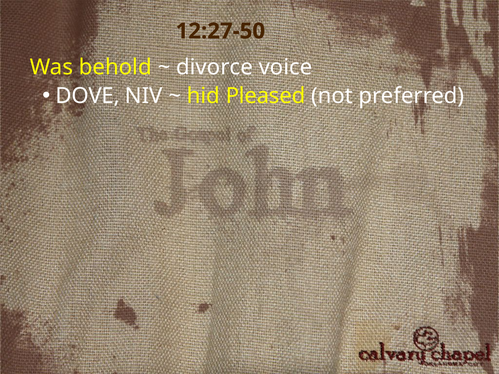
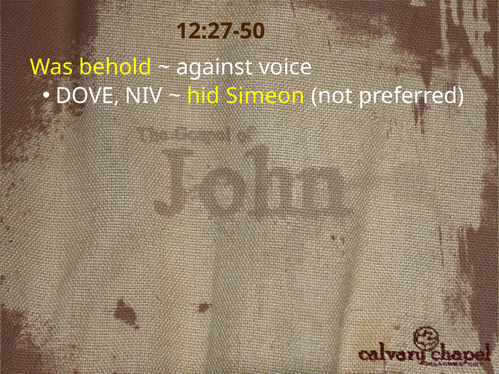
divorce: divorce -> against
Pleased: Pleased -> Simeon
